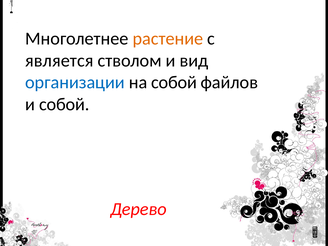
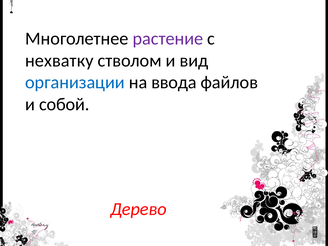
растение colour: orange -> purple
является: является -> нехватку
на собой: собой -> ввода
